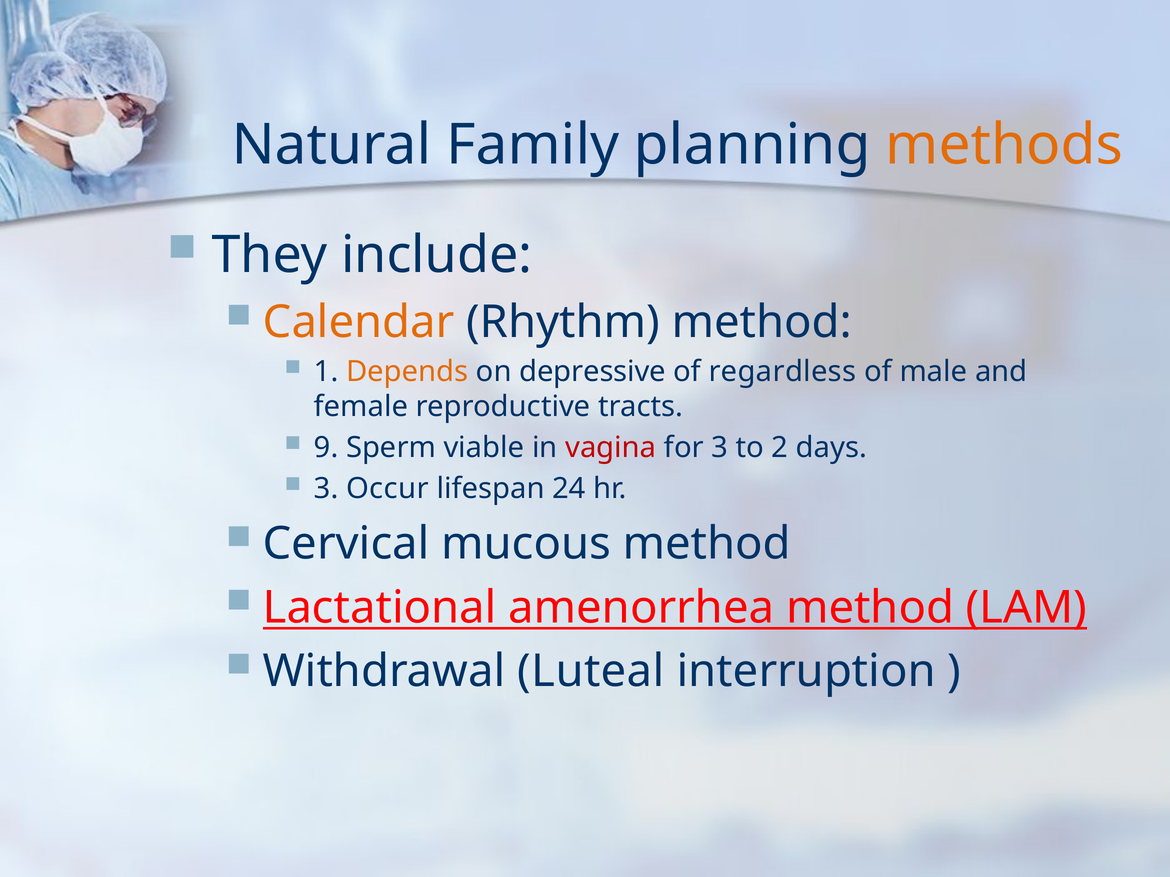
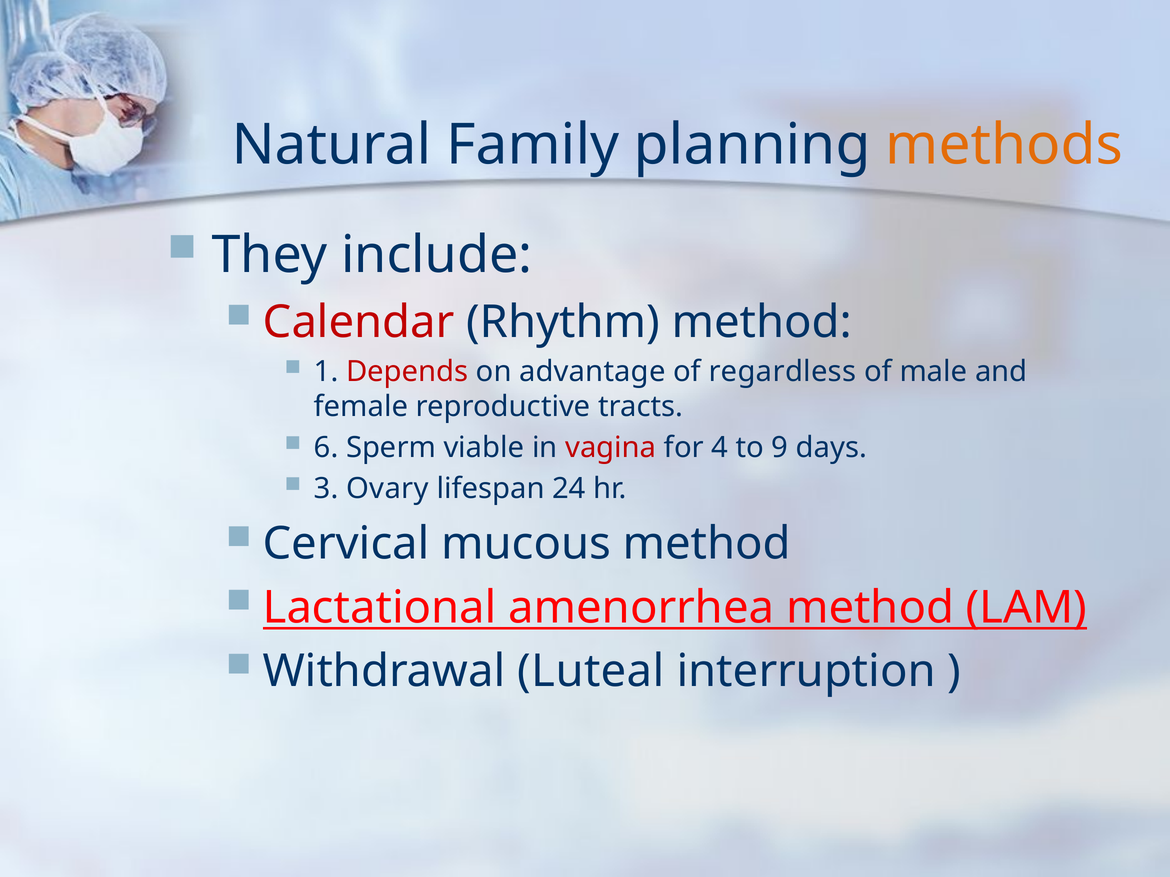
Calendar colour: orange -> red
Depends colour: orange -> red
depressive: depressive -> advantage
9: 9 -> 6
for 3: 3 -> 4
2: 2 -> 9
Occur: Occur -> Ovary
